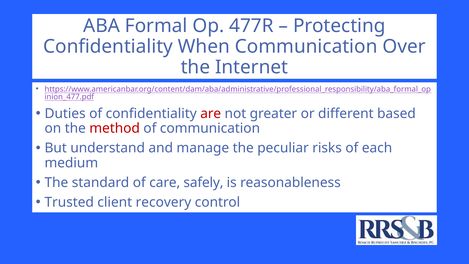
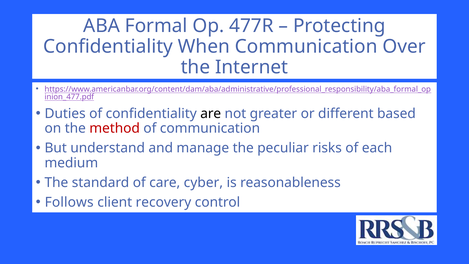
are colour: red -> black
safely: safely -> cyber
Trusted: Trusted -> Follows
